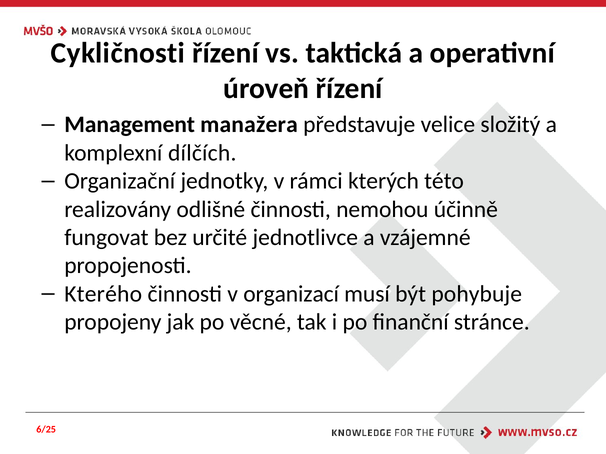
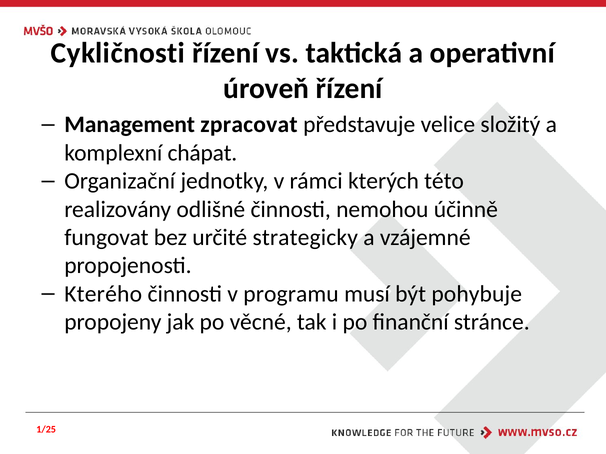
manažera: manažera -> zpracovat
dílčích: dílčích -> chápat
jednotlivce: jednotlivce -> strategicky
organizací: organizací -> programu
6/25: 6/25 -> 1/25
